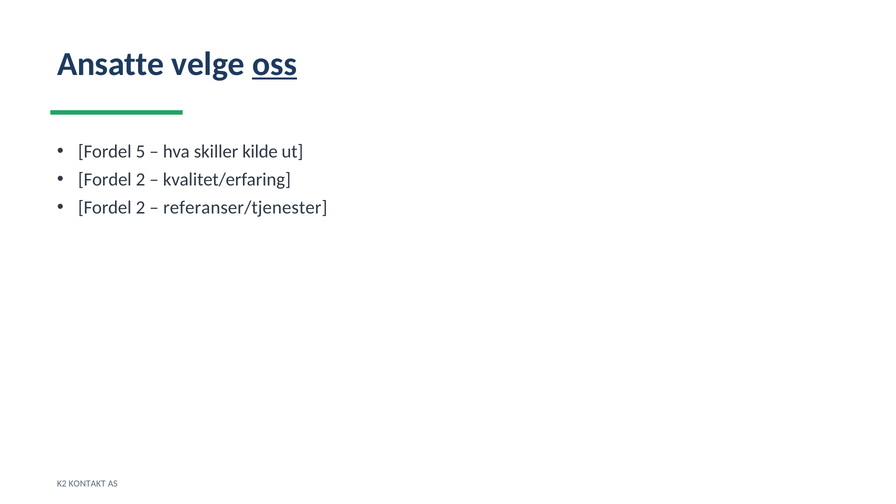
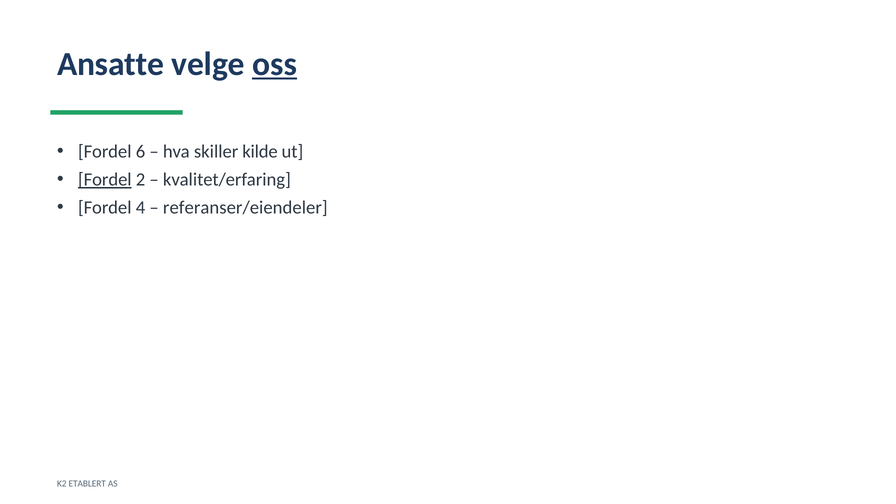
5: 5 -> 6
Fordel at (105, 180) underline: none -> present
2 at (141, 208): 2 -> 4
referanser/tjenester: referanser/tjenester -> referanser/eiendeler
KONTAKT: KONTAKT -> ETABLERT
